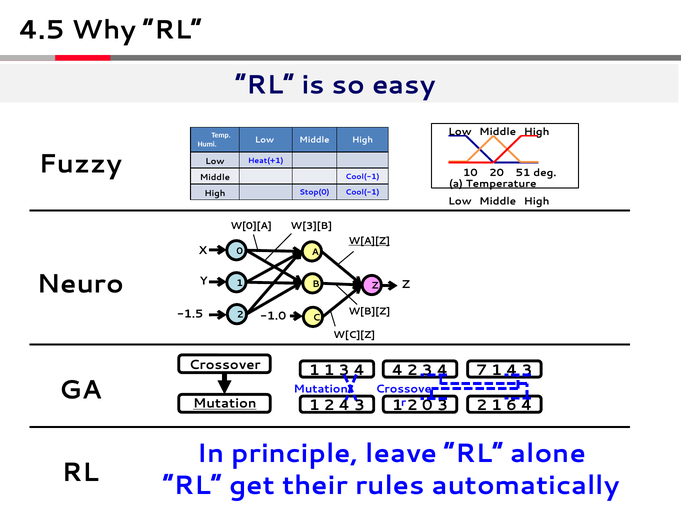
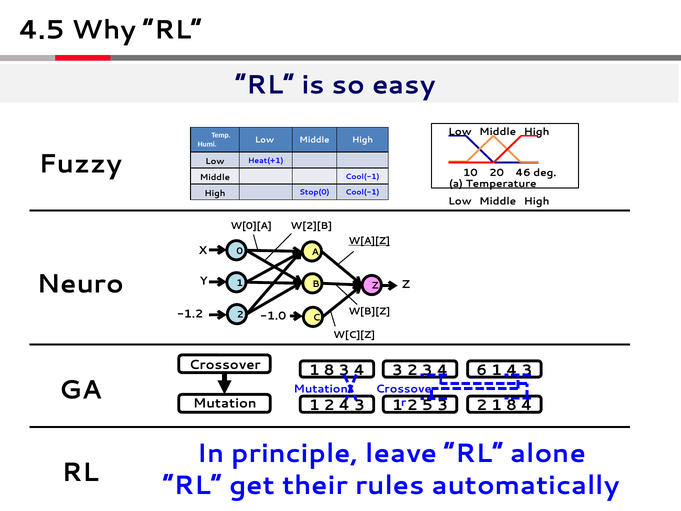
51: 51 -> 46
W[3][B: W[3][B -> W[2][B
-1.5: -1.5 -> -1.2
1 at (329, 370): 1 -> 8
4 at (397, 370): 4 -> 3
7: 7 -> 6
Mutation at (225, 403) underline: present -> none
2 0: 0 -> 5
2 1 6: 6 -> 8
